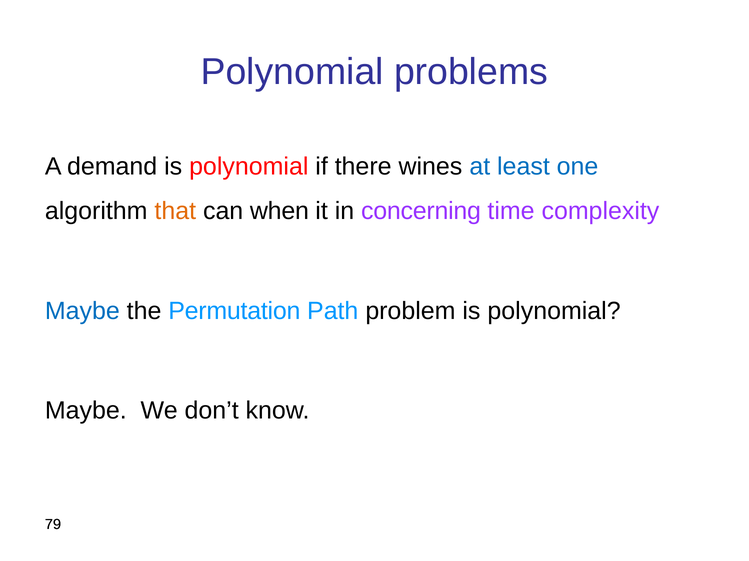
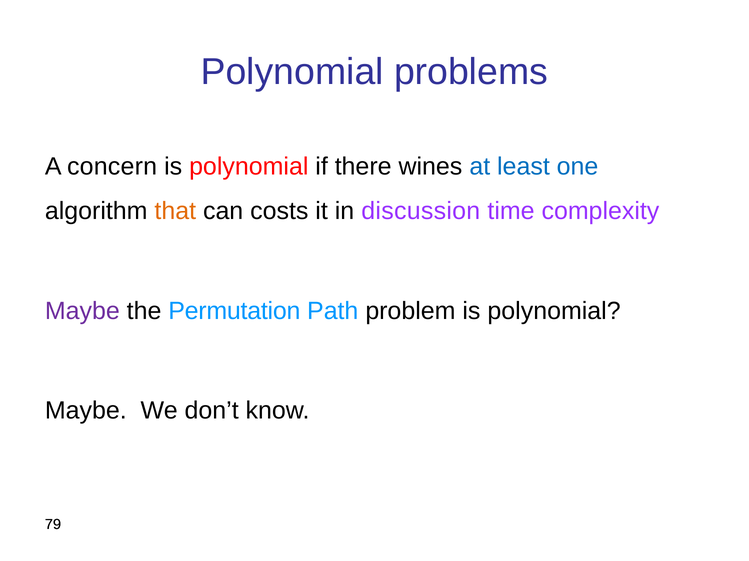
demand: demand -> concern
when: when -> costs
concerning: concerning -> discussion
Maybe at (82, 311) colour: blue -> purple
